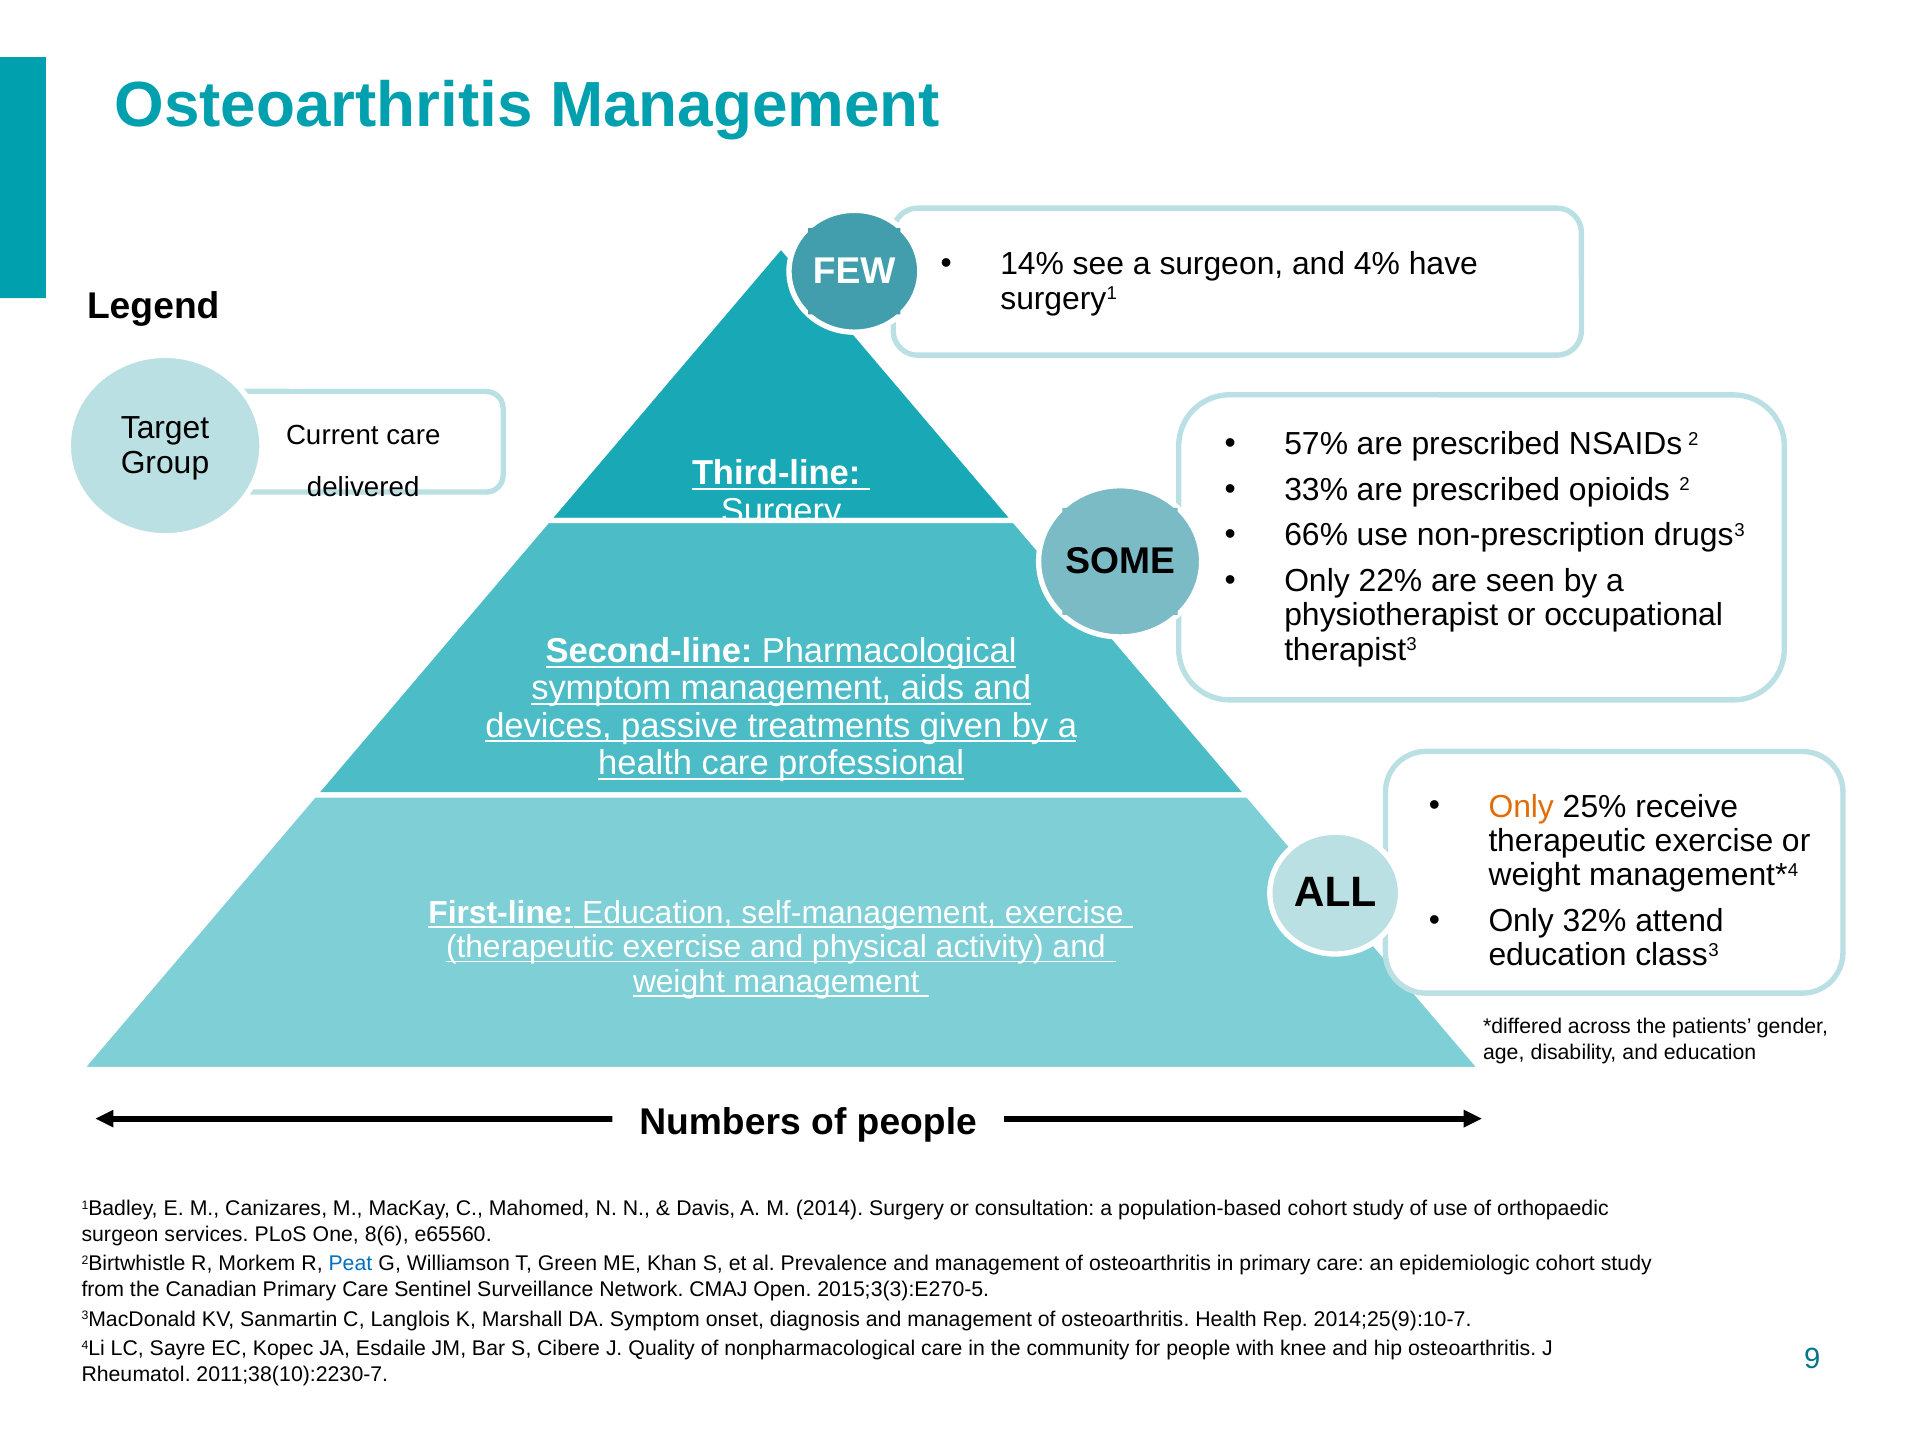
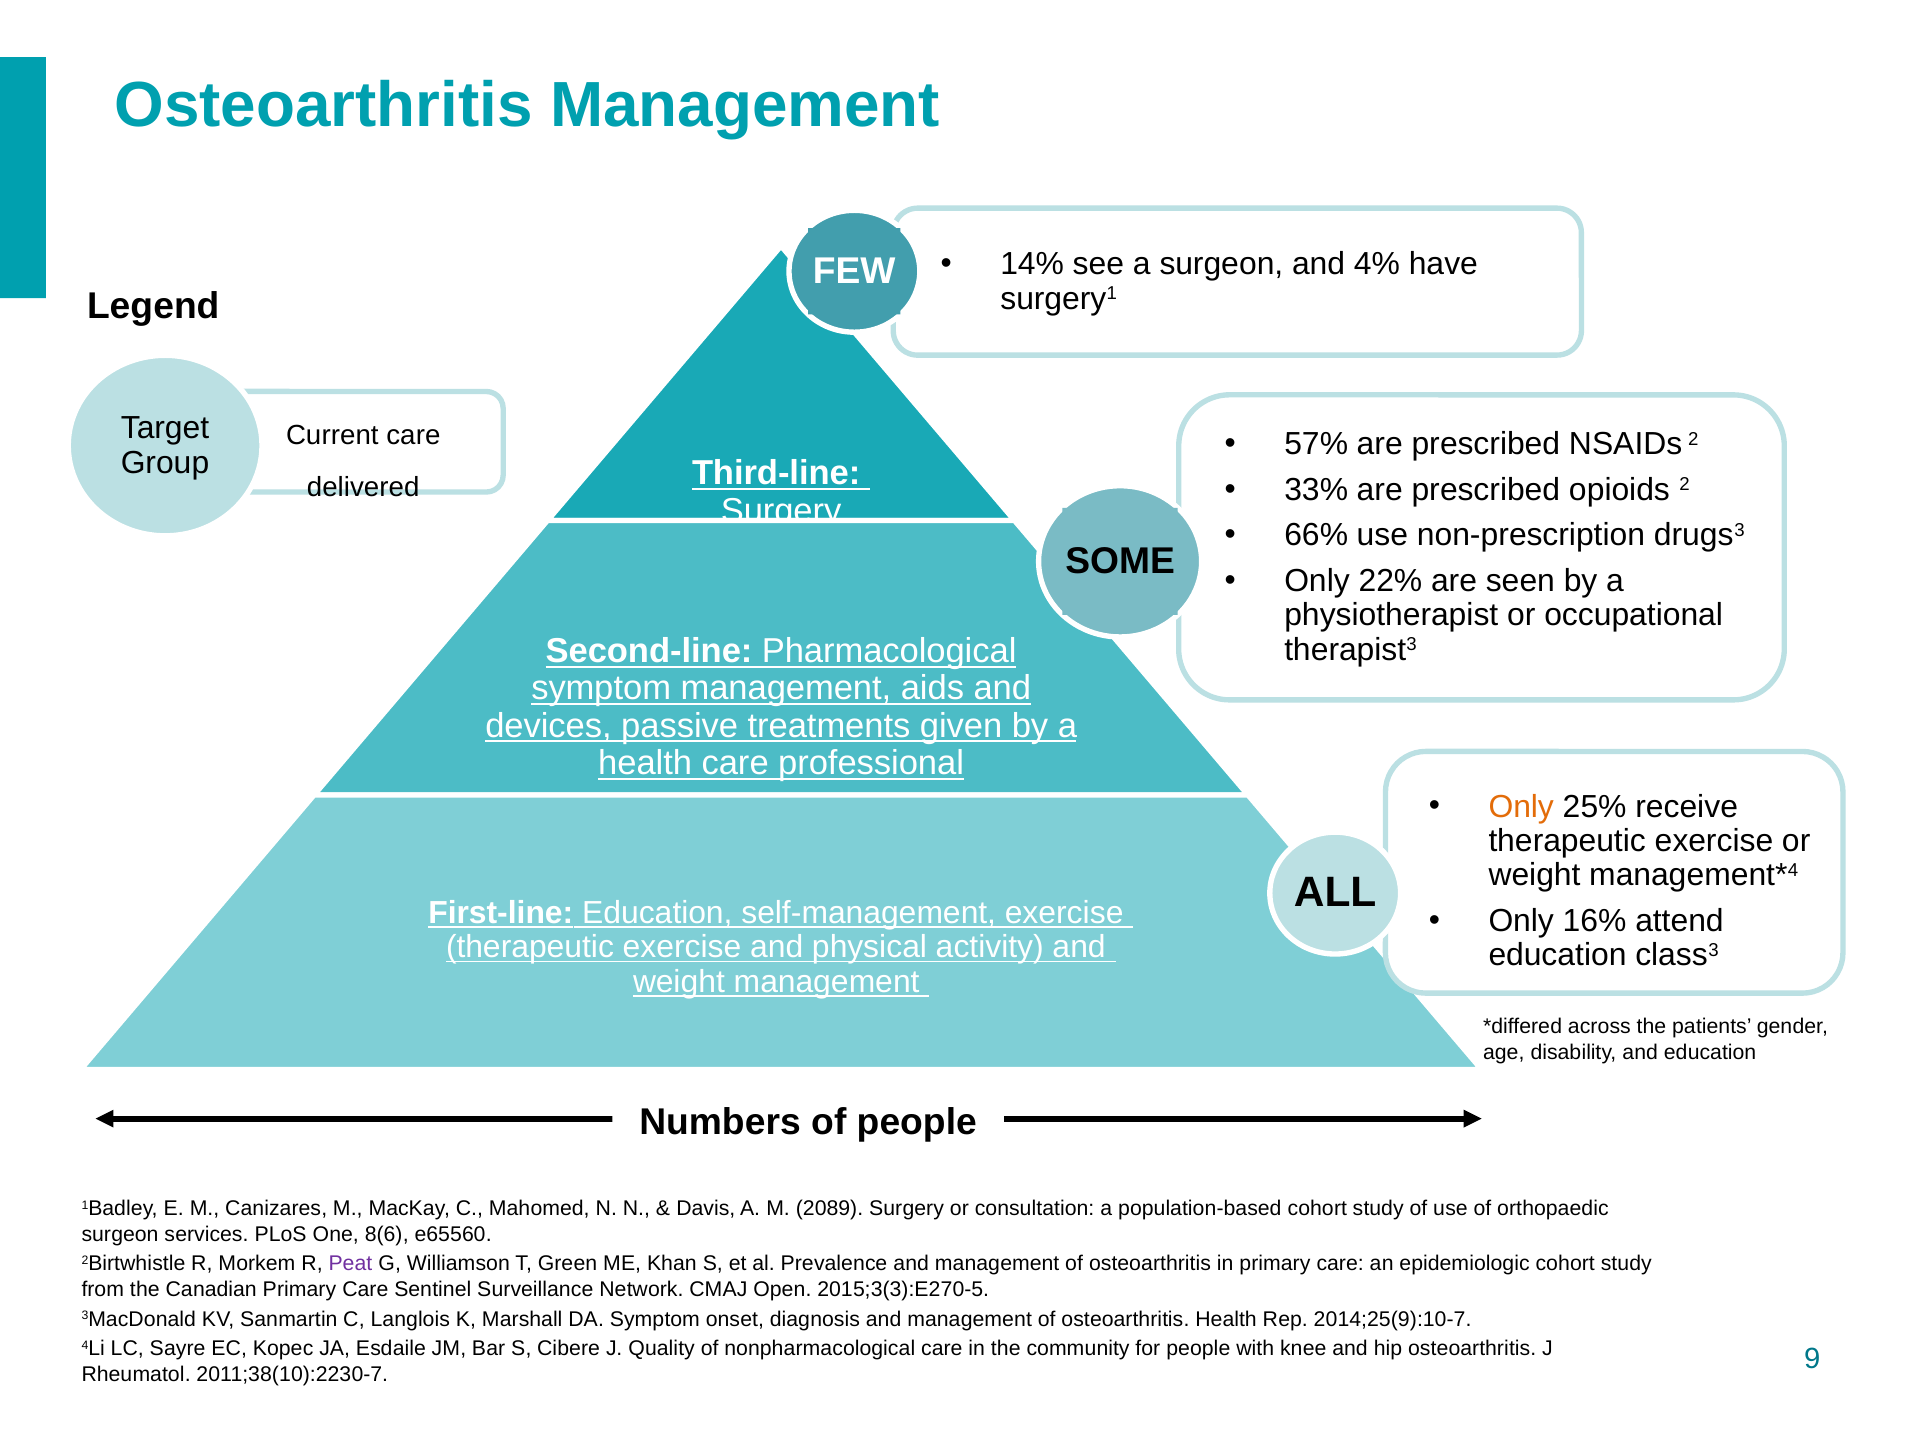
32%: 32% -> 16%
2014: 2014 -> 2089
Peat colour: blue -> purple
